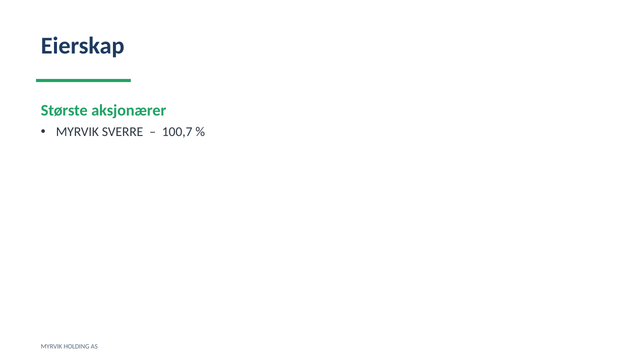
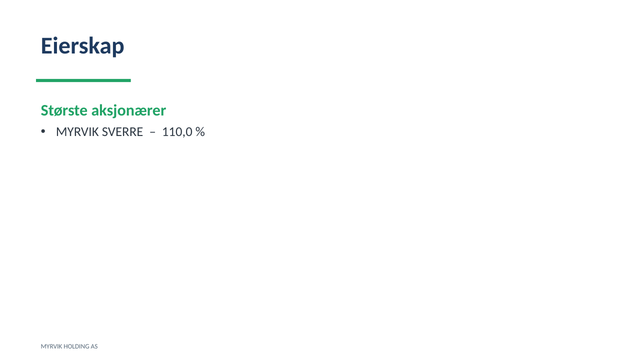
100,7: 100,7 -> 110,0
